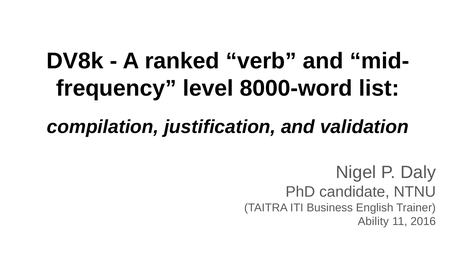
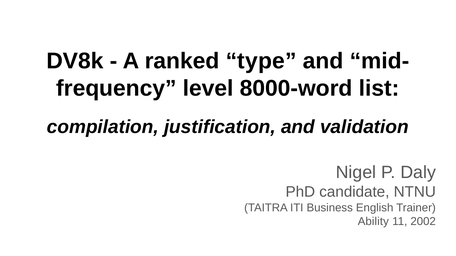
verb: verb -> type
2016: 2016 -> 2002
